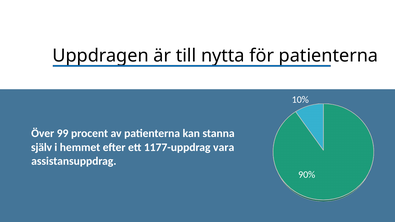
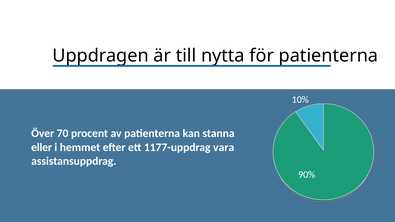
99: 99 -> 70
själv: själv -> eller
